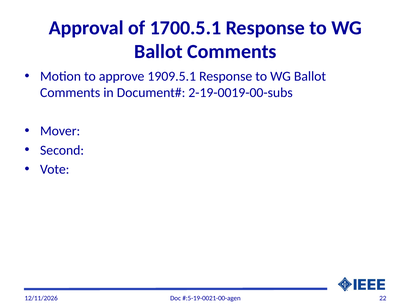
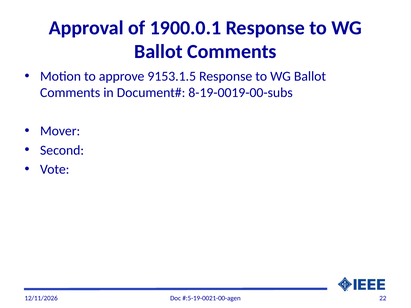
1700.5.1: 1700.5.1 -> 1900.0.1
1909.5.1: 1909.5.1 -> 9153.1.5
2-19-0019-00-subs: 2-19-0019-00-subs -> 8-19-0019-00-subs
